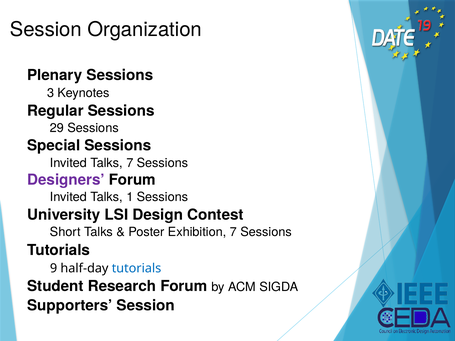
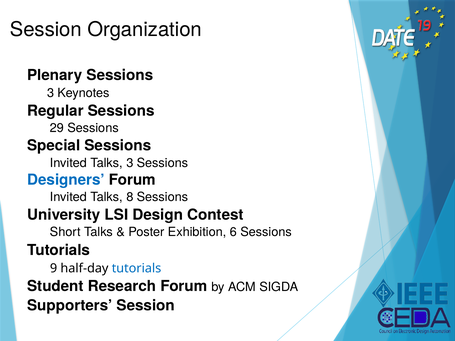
Talks 7: 7 -> 3
Designers colour: purple -> blue
1: 1 -> 8
Exhibition 7: 7 -> 6
